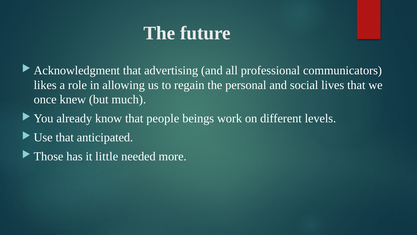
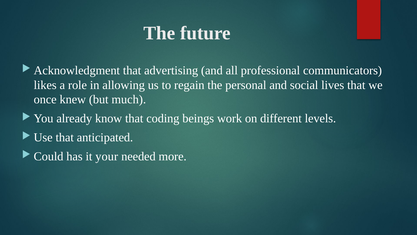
people: people -> coding
Those: Those -> Could
little: little -> your
